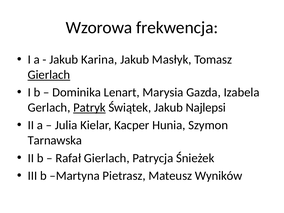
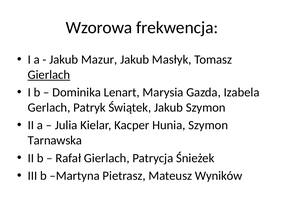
Karina: Karina -> Mazur
Patryk underline: present -> none
Jakub Najlepsi: Najlepsi -> Szymon
